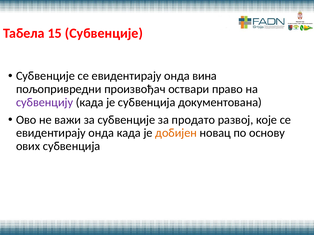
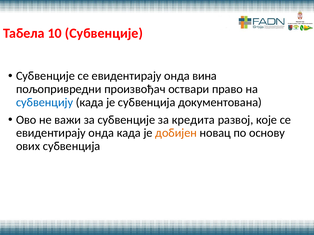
15: 15 -> 10
субвенцију colour: purple -> blue
продато: продато -> кредита
